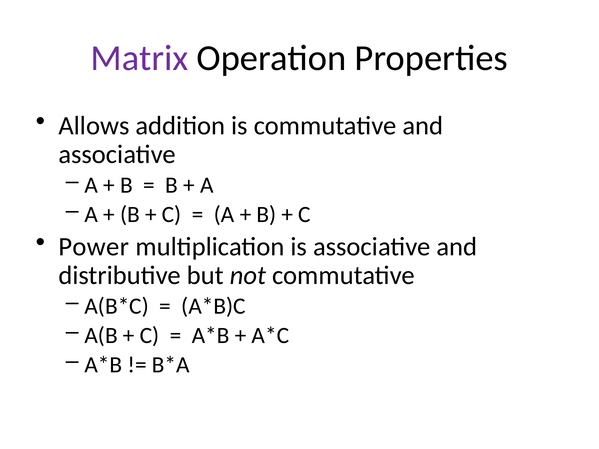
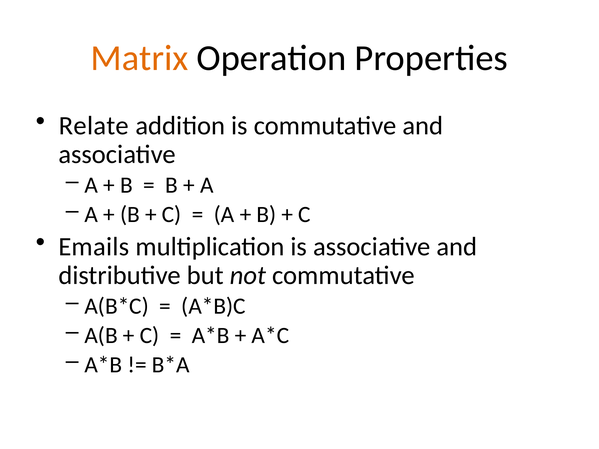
Matrix colour: purple -> orange
Allows: Allows -> Relate
Power: Power -> Emails
